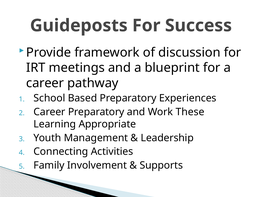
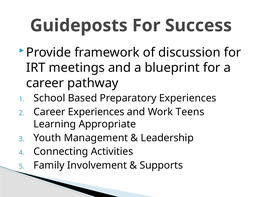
Career Preparatory: Preparatory -> Experiences
These: These -> Teens
